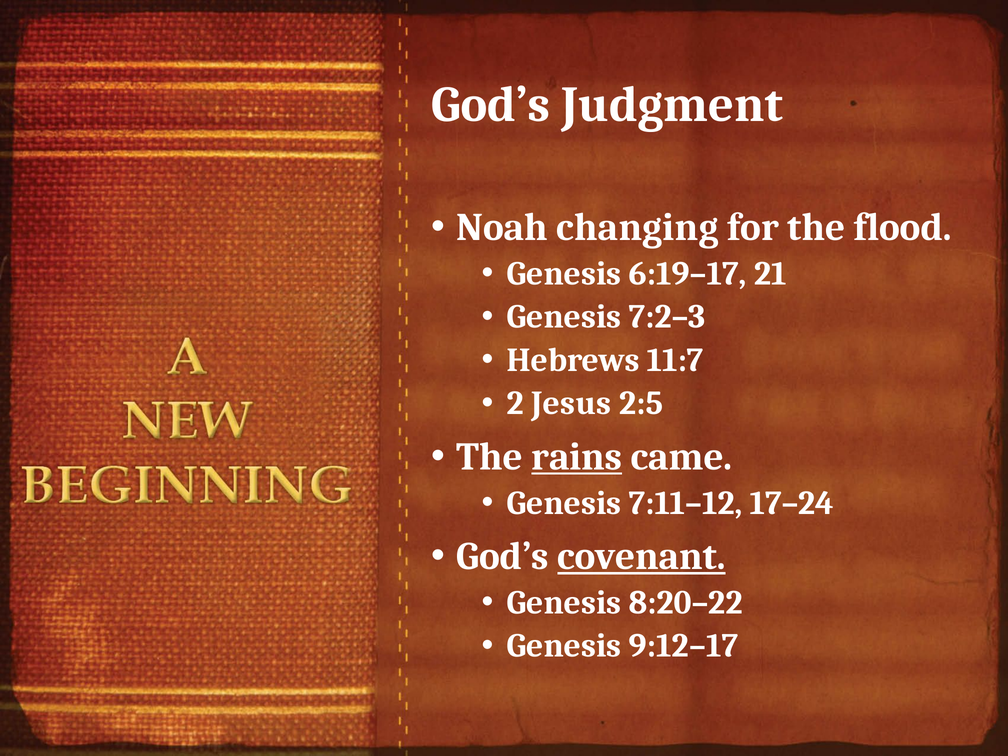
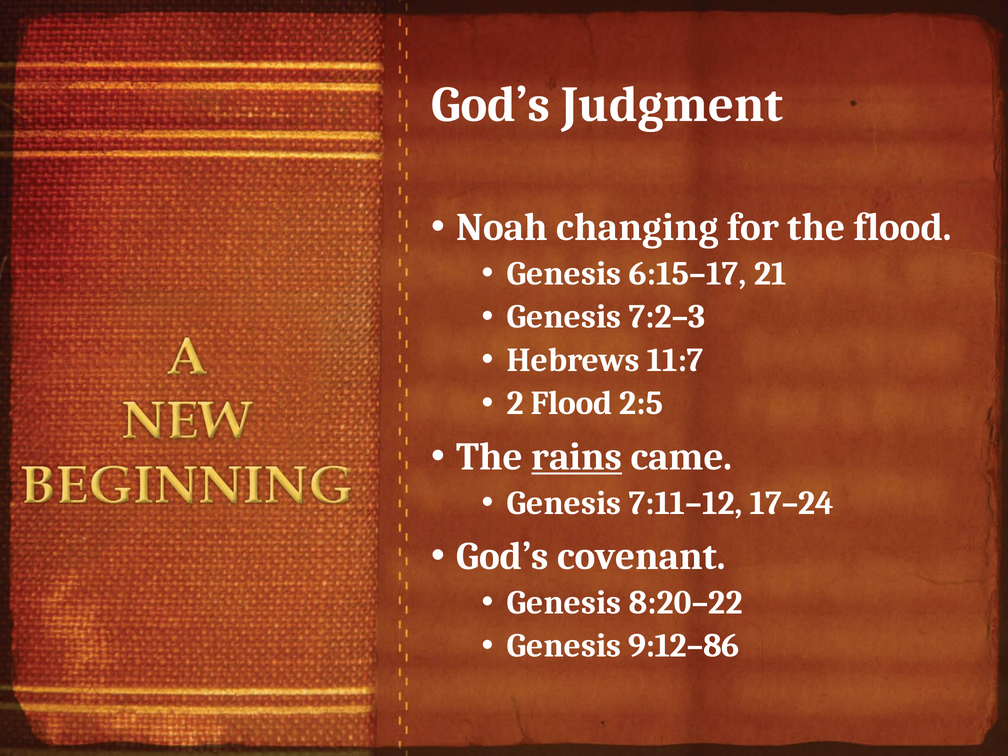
6:19–17: 6:19–17 -> 6:15–17
2 Jesus: Jesus -> Flood
covenant underline: present -> none
9:12–17: 9:12–17 -> 9:12–86
